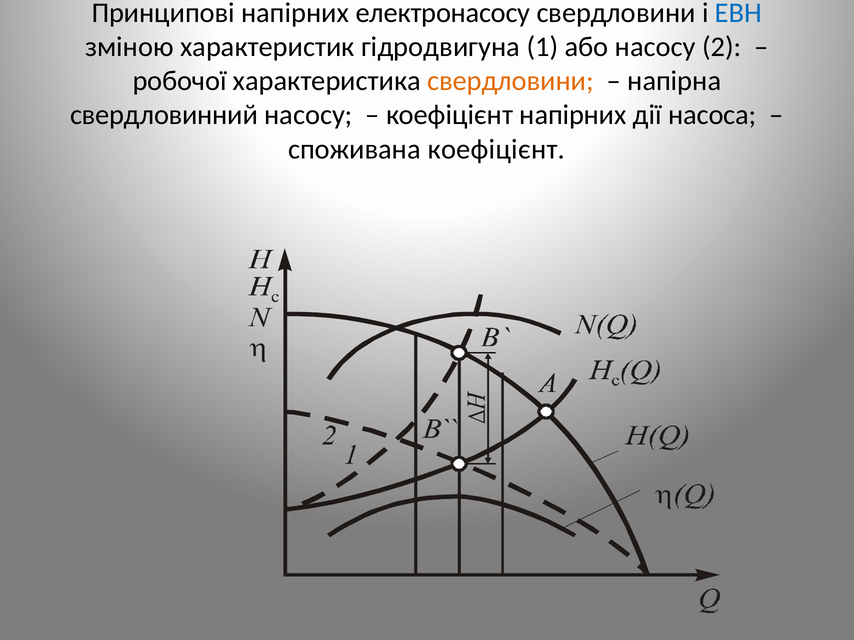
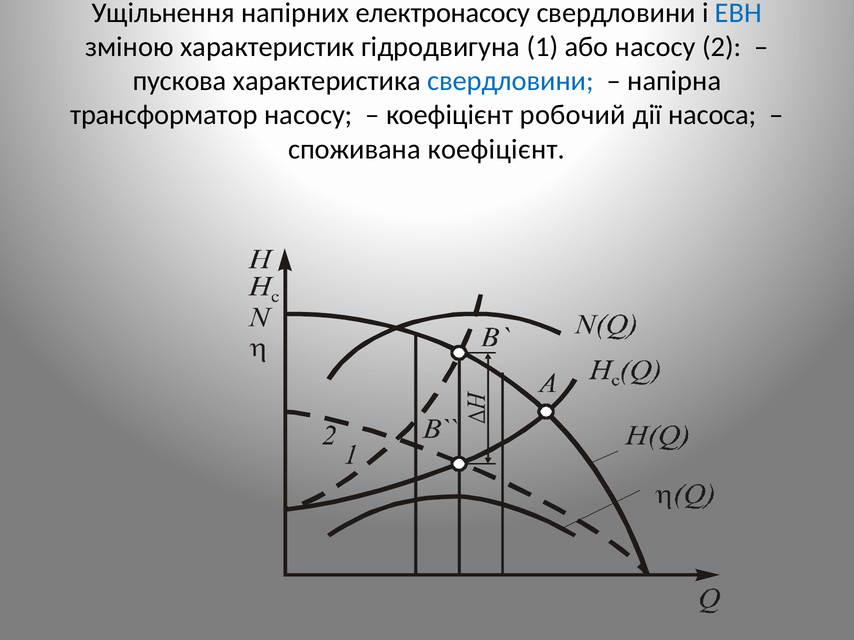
Принципові: Принципові -> Ущільнення
робочої: робочої -> пускова
свердловини at (510, 81) colour: orange -> blue
свердловинний: свердловинний -> трансформатор
коефіцієнт напірних: напірних -> робочий
